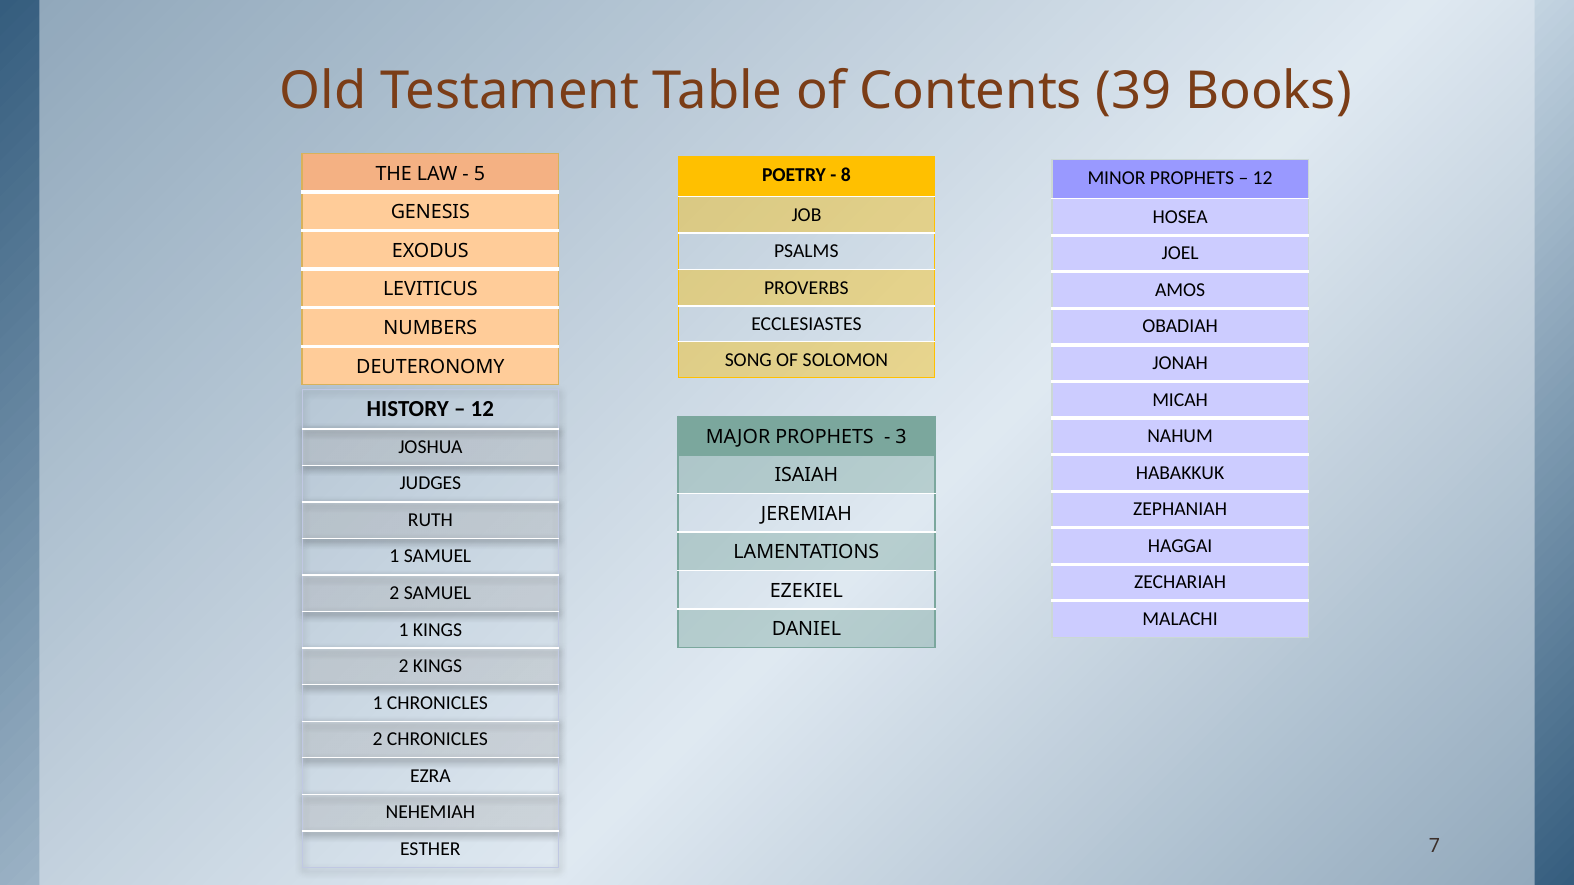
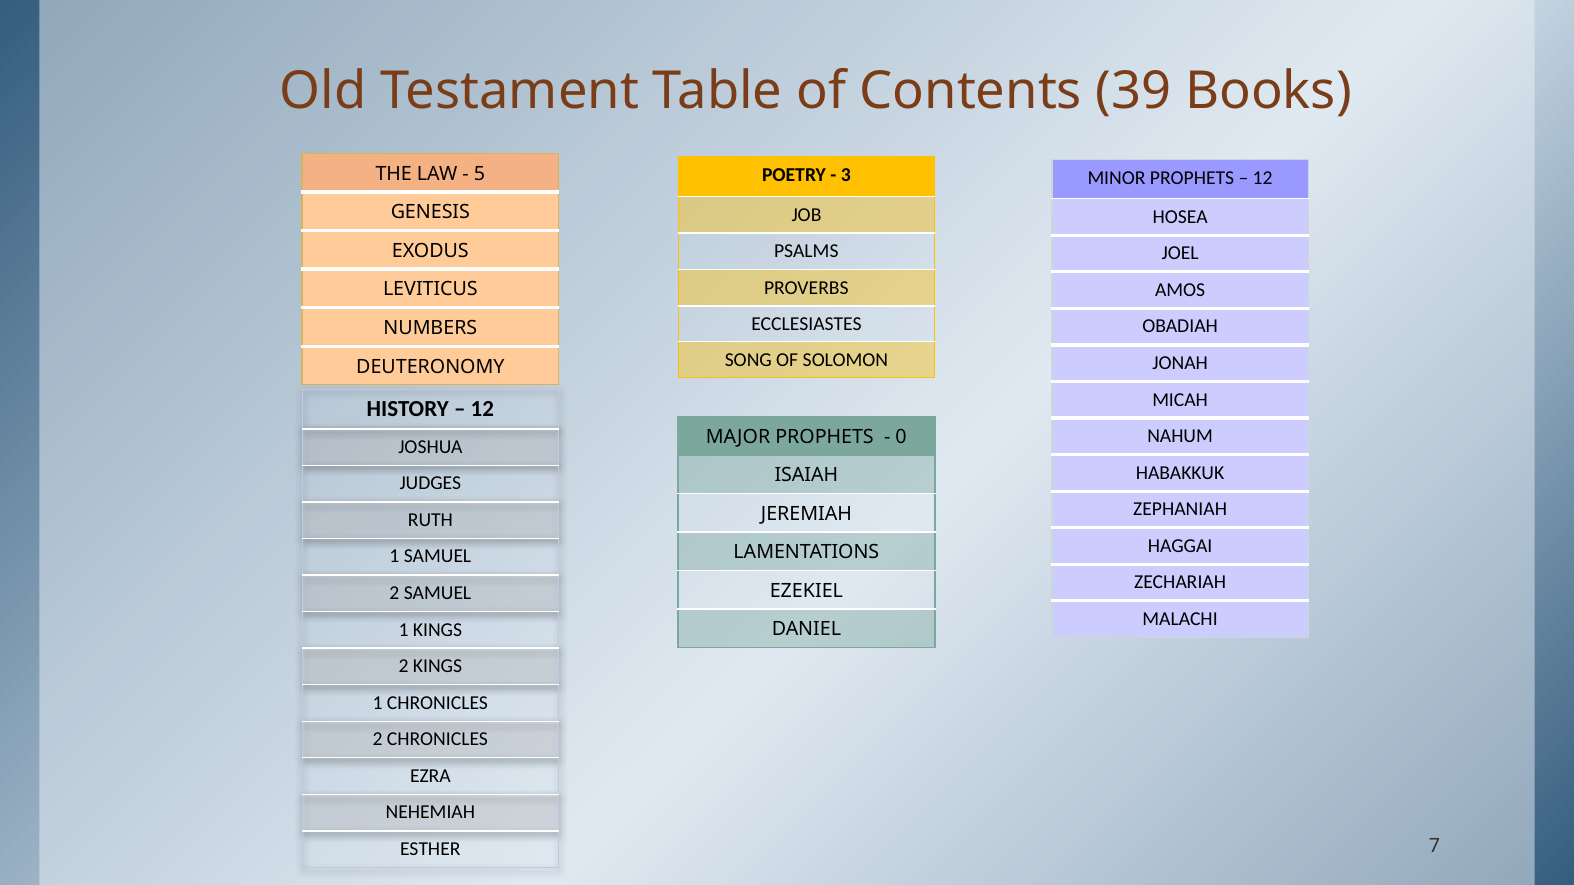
8: 8 -> 3
3: 3 -> 0
